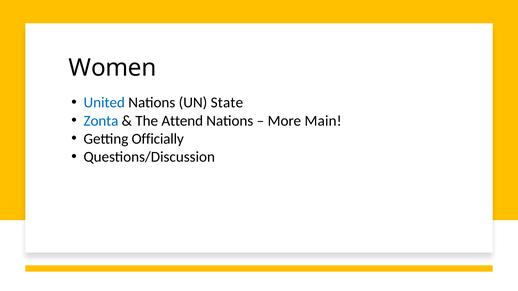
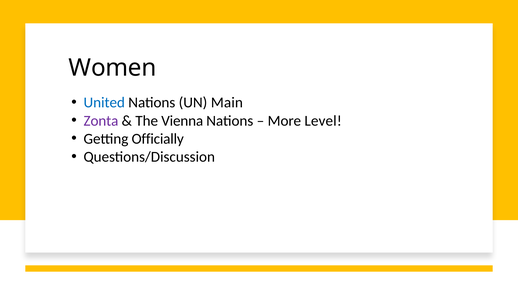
State: State -> Main
Zonta colour: blue -> purple
Attend: Attend -> Vienna
Main: Main -> Level
